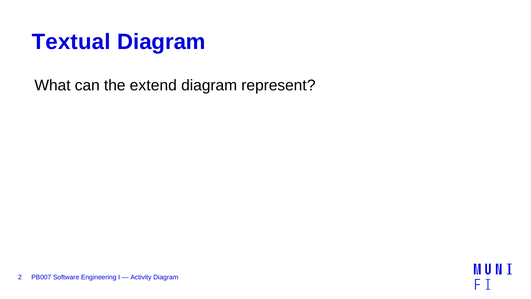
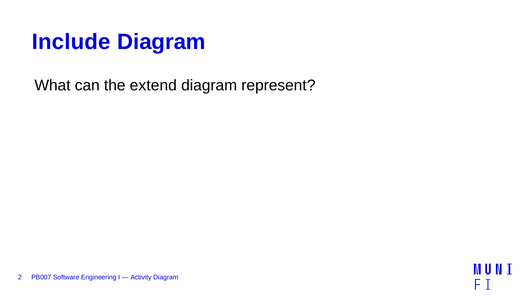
Textual: Textual -> Include
